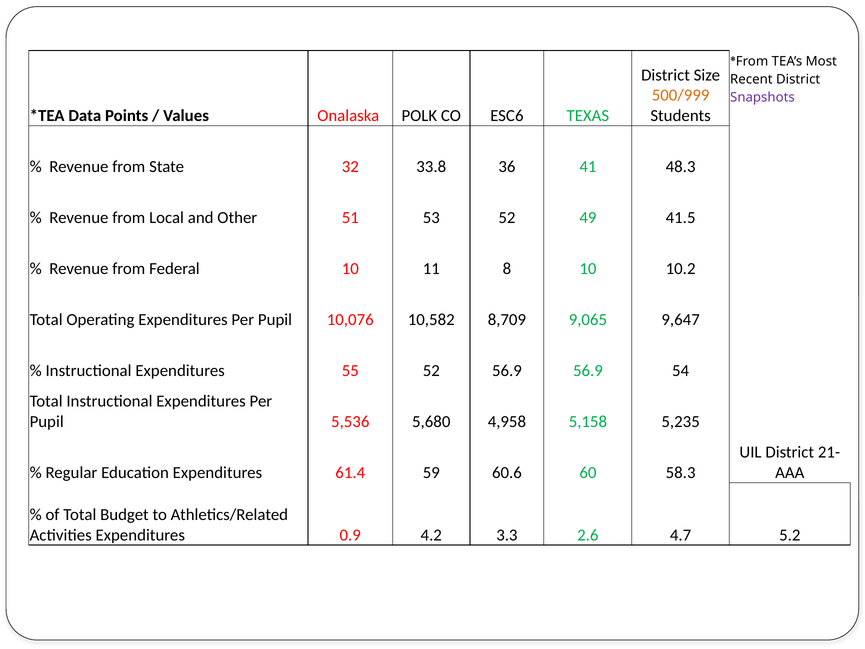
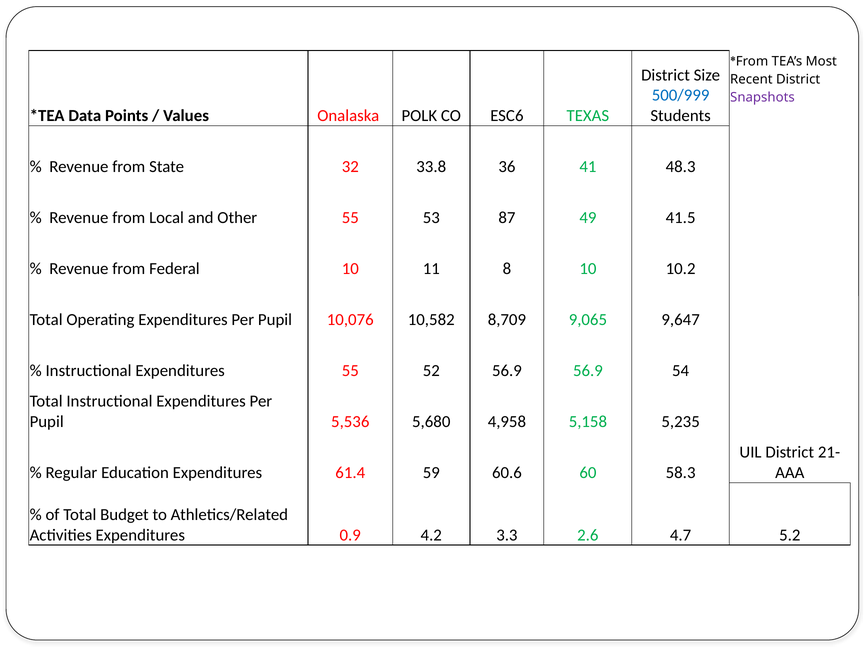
500/999 colour: orange -> blue
Other 51: 51 -> 55
53 52: 52 -> 87
